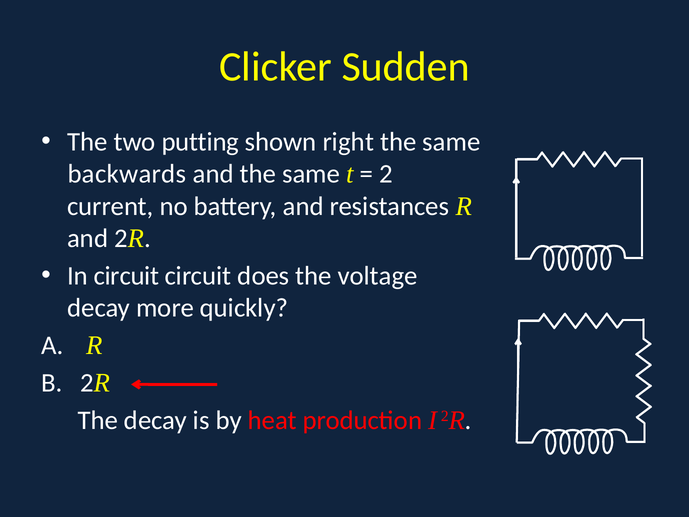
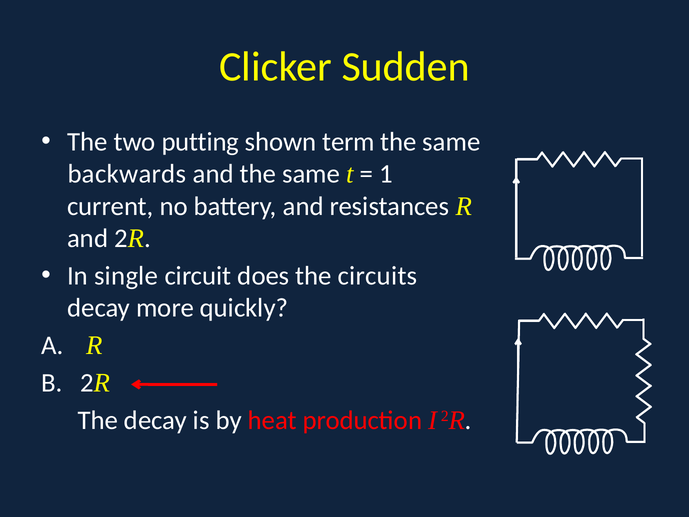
right: right -> term
2: 2 -> 1
In circuit: circuit -> single
voltage: voltage -> circuits
